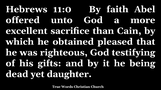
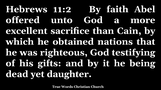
11:0: 11:0 -> 11:2
pleased: pleased -> nations
